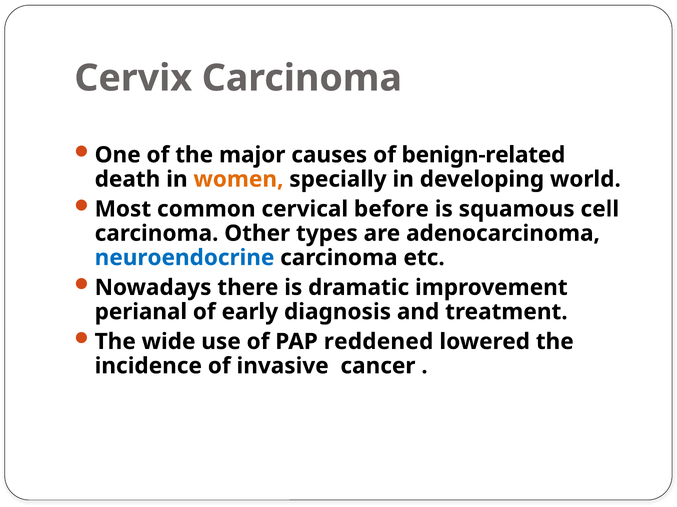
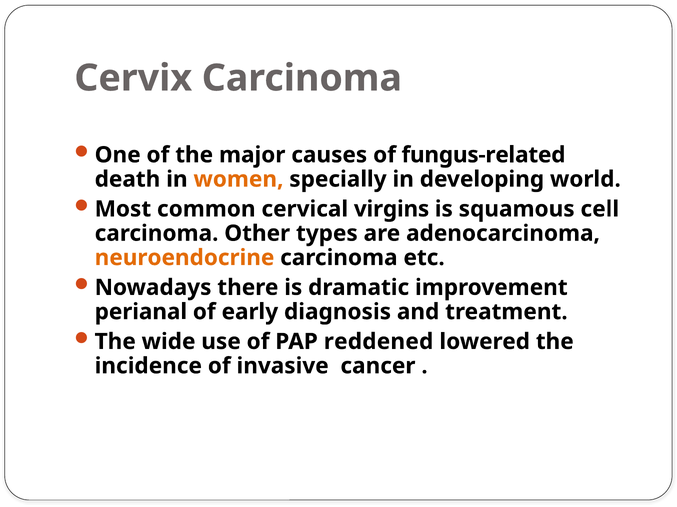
benign-related: benign-related -> fungus-related
before: before -> virgins
neuroendocrine colour: blue -> orange
